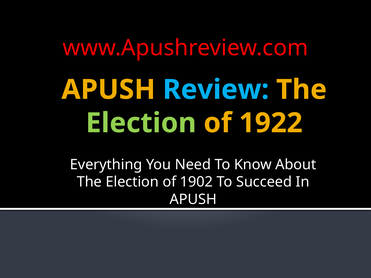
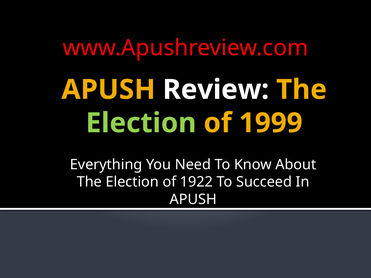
Review colour: light blue -> white
1922: 1922 -> 1999
1902: 1902 -> 1922
